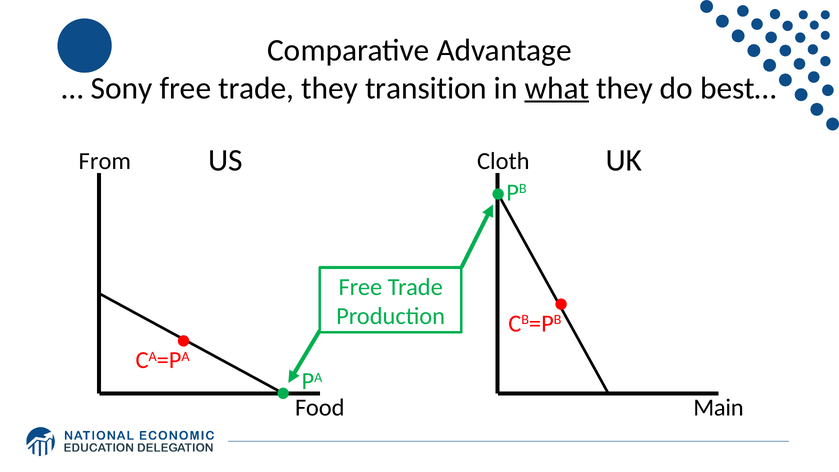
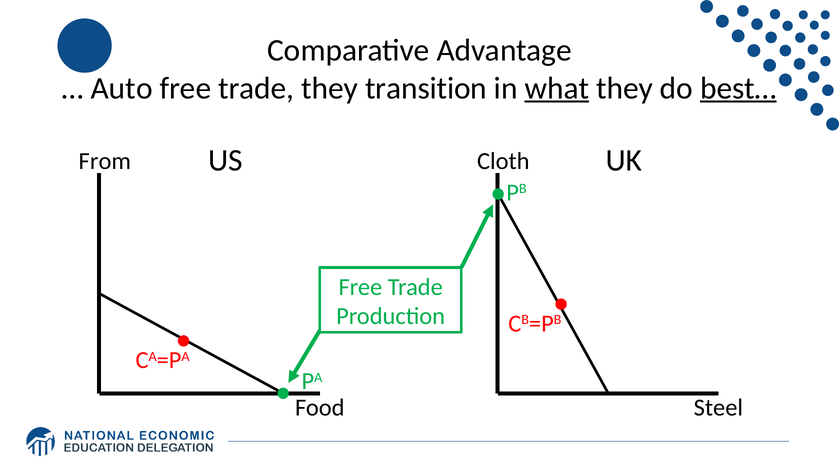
Sony: Sony -> Auto
best… underline: none -> present
Main: Main -> Steel
